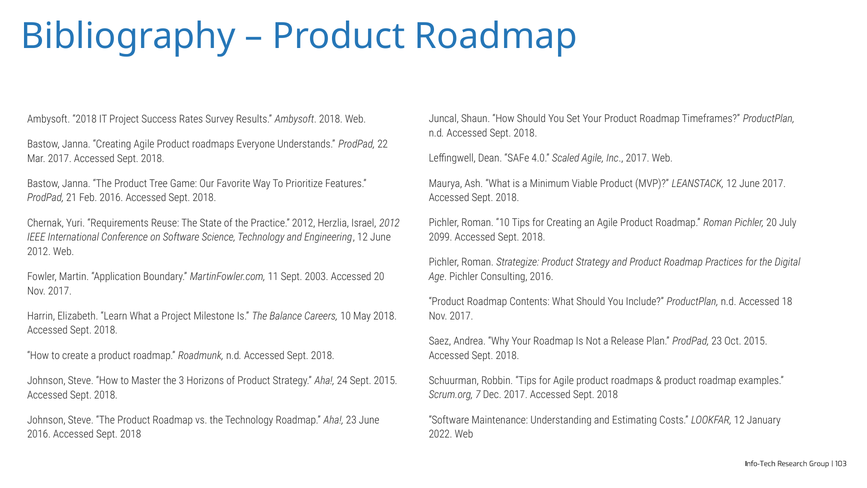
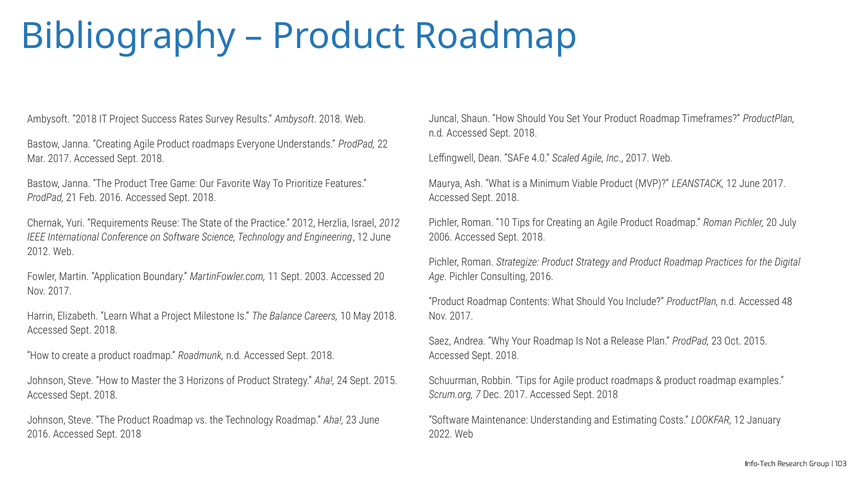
2099: 2099 -> 2006
18: 18 -> 48
